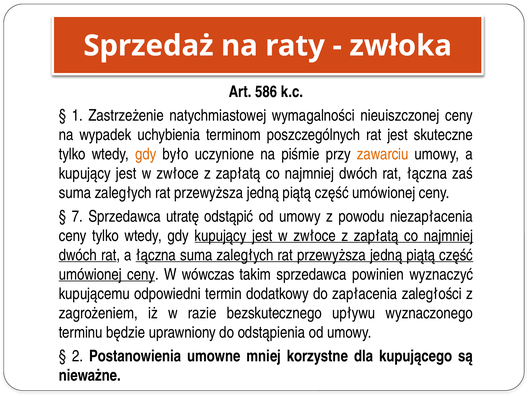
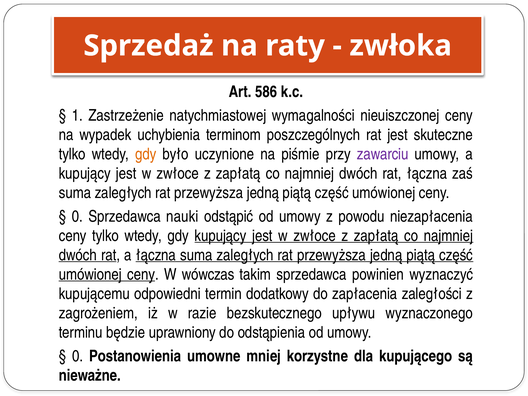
zawarciu colour: orange -> purple
7 at (77, 216): 7 -> 0
utratę: utratę -> nauki
2 at (78, 356): 2 -> 0
